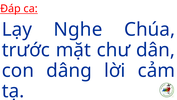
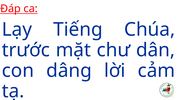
Nghe: Nghe -> Tiếng
